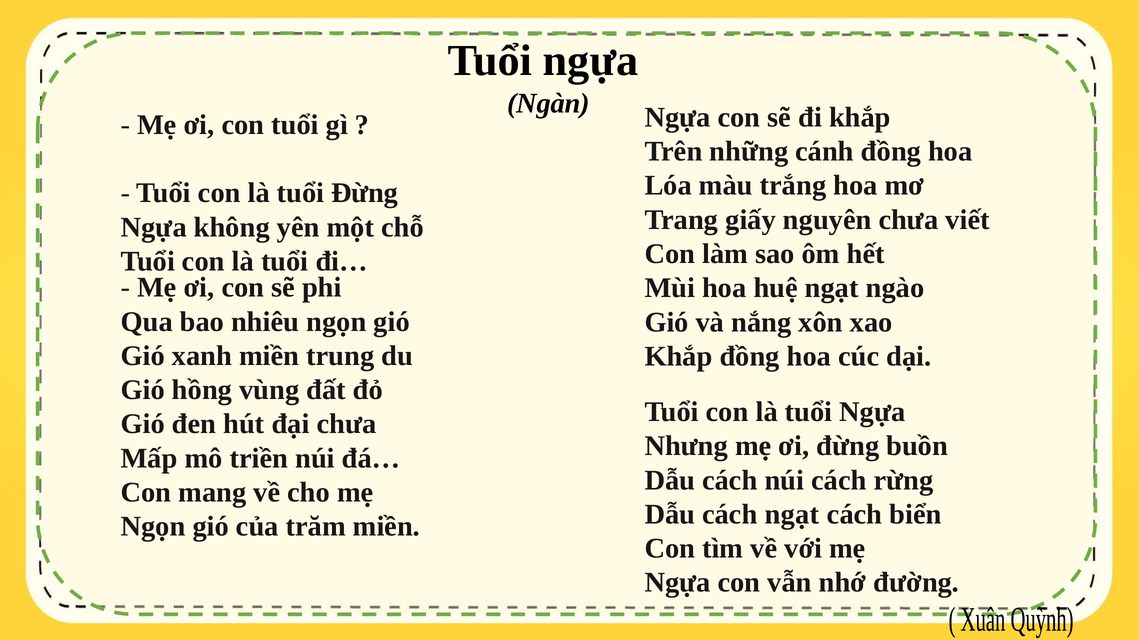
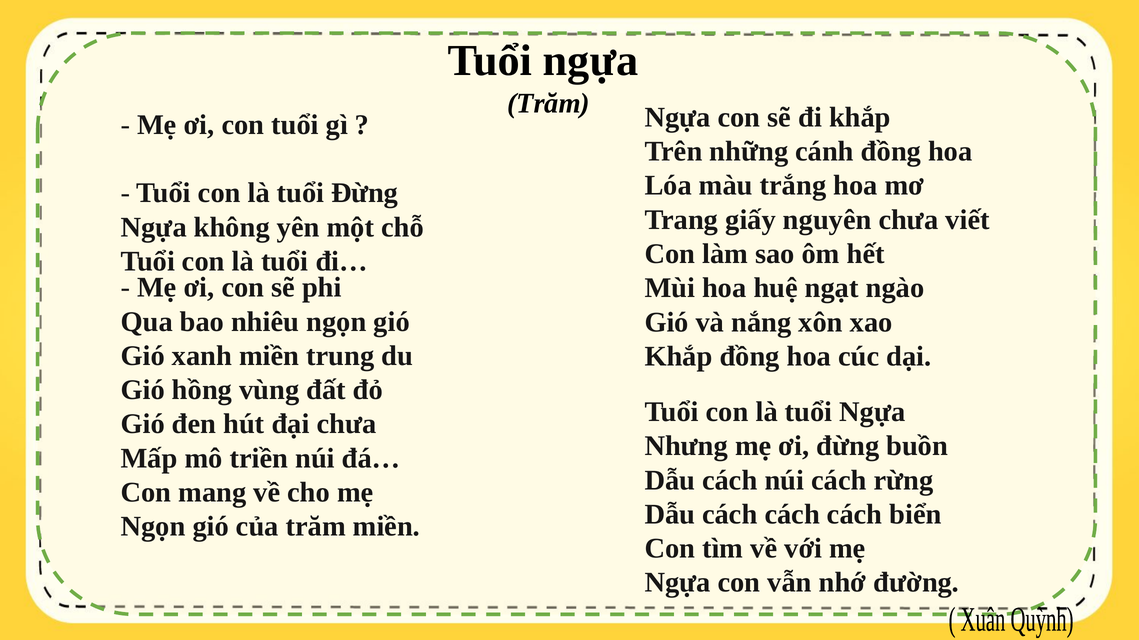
Ngàn at (549, 103): Ngàn -> Trăm
Dẫu cách ngạt: ngạt -> cách
